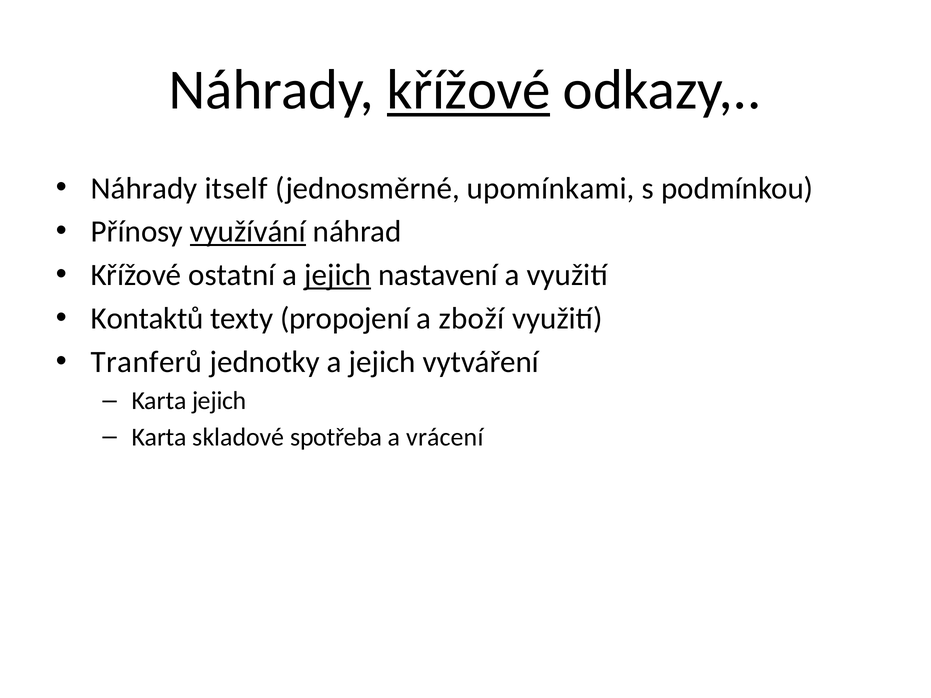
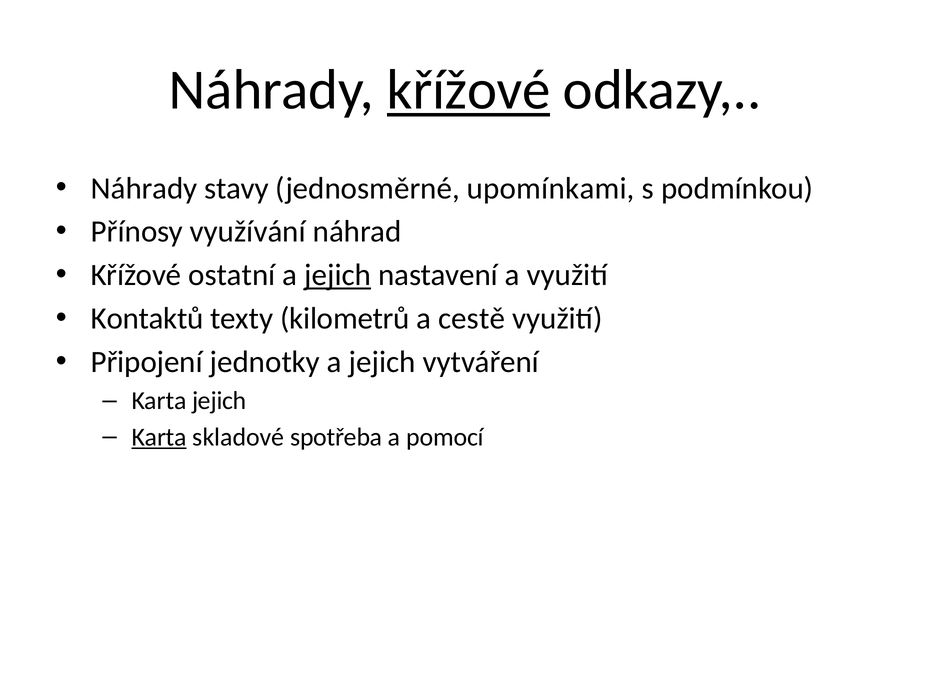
itself: itself -> stavy
využívání underline: present -> none
propojení: propojení -> kilometrů
zboží: zboží -> cestě
Tranferů: Tranferů -> Připojení
Karta at (159, 437) underline: none -> present
vrácení: vrácení -> pomocí
